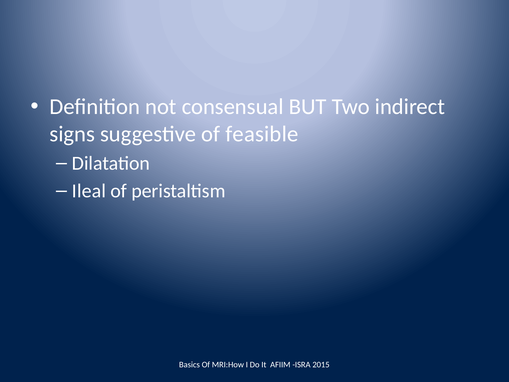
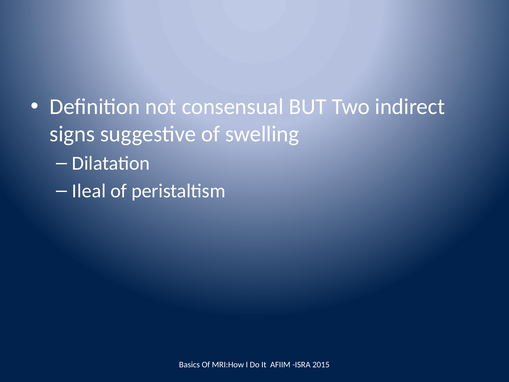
feasible: feasible -> swelling
